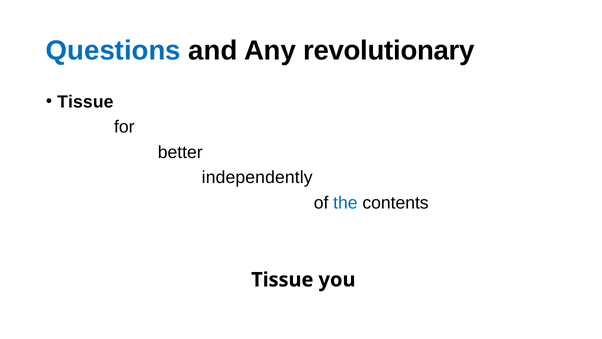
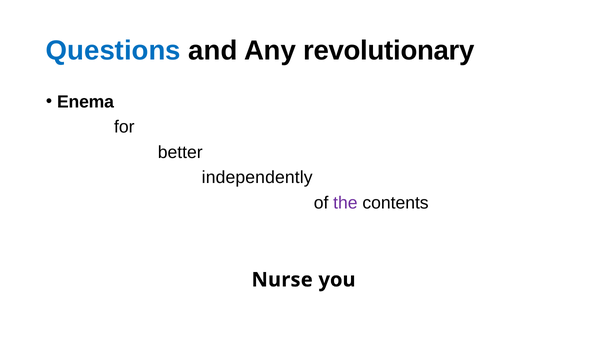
Tissue at (85, 102): Tissue -> Enema
the colour: blue -> purple
Tissue at (282, 280): Tissue -> Nurse
